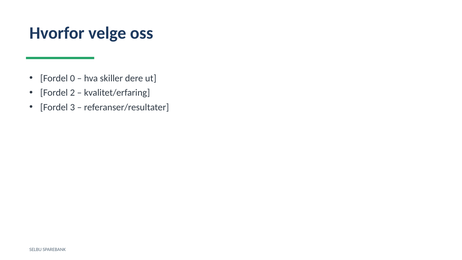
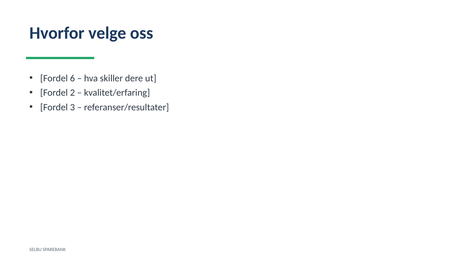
0: 0 -> 6
